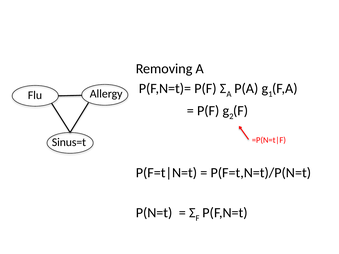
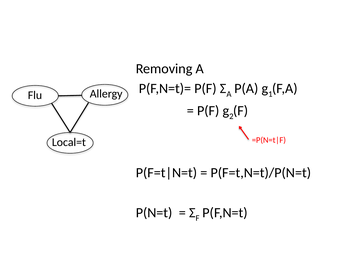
Sinus=t: Sinus=t -> Local=t
